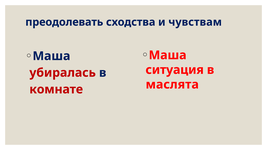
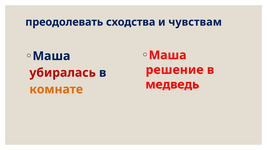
ситуация: ситуация -> решение
маслята: маслята -> медведь
комнате colour: red -> orange
